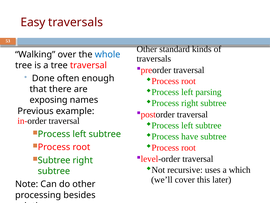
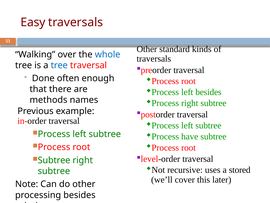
tree at (59, 65) colour: black -> blue
left parsing: parsing -> besides
exposing: exposing -> methods
which: which -> stored
